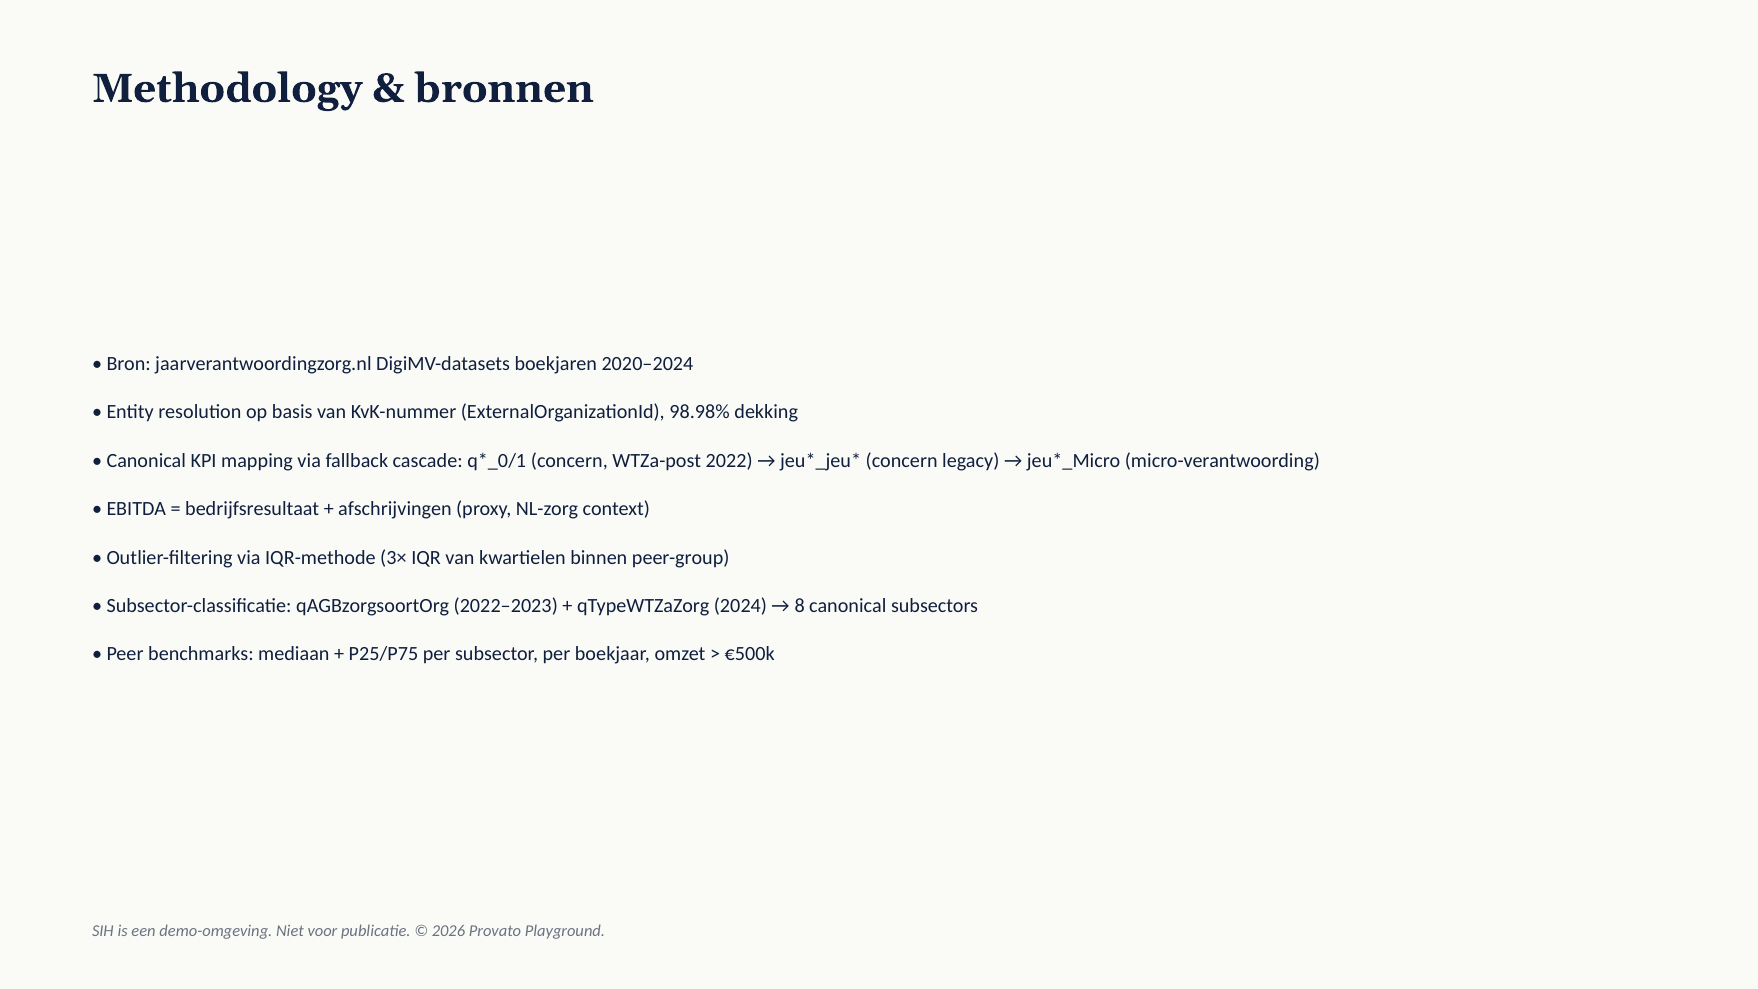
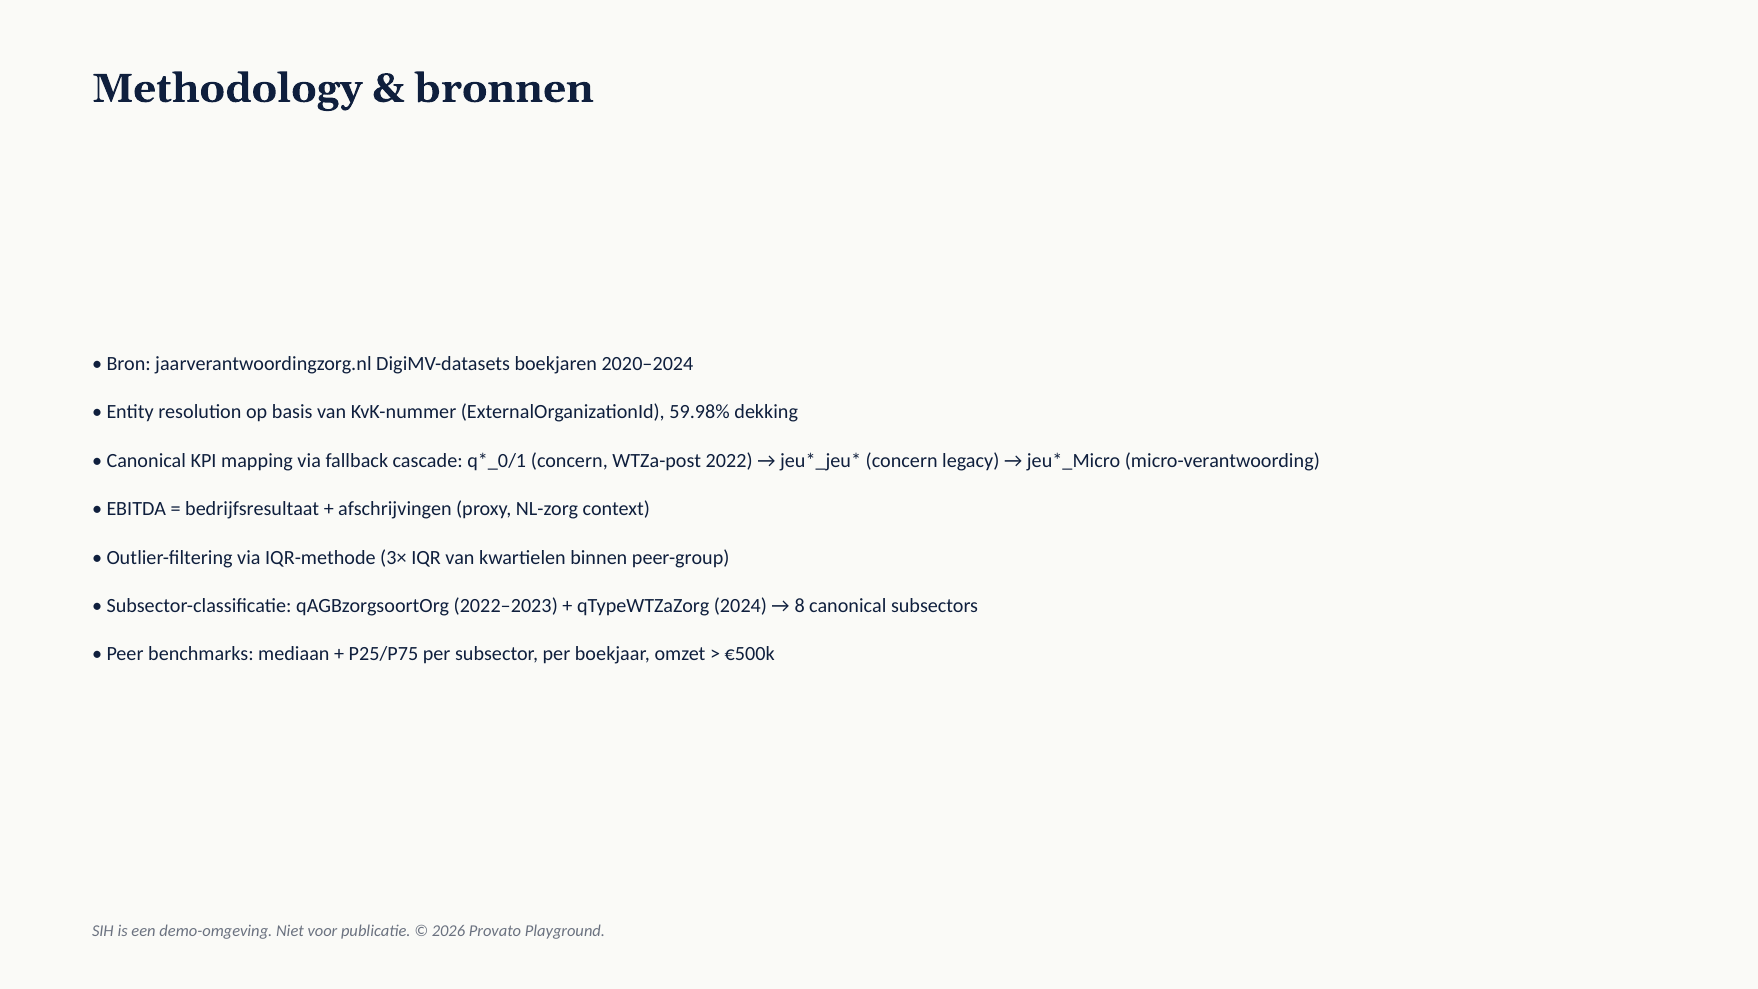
98.98%: 98.98% -> 59.98%
